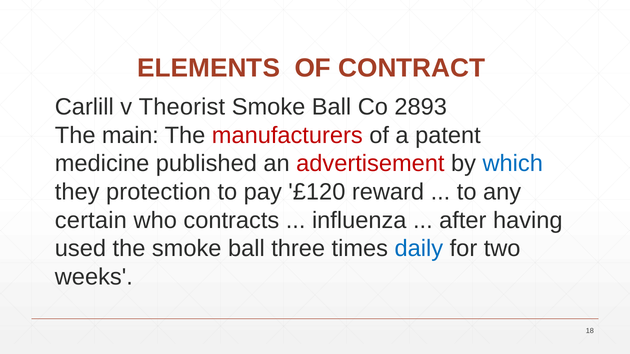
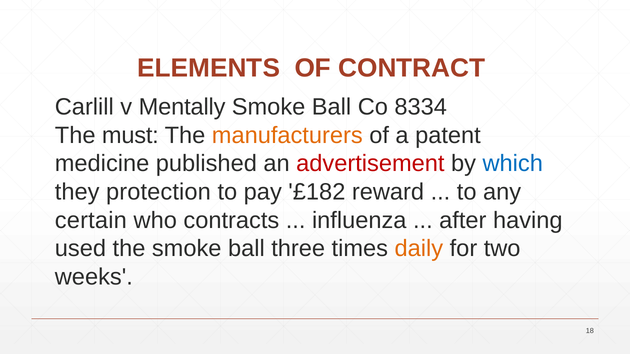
Theorist: Theorist -> Mentally
2893: 2893 -> 8334
main: main -> must
manufacturers colour: red -> orange
£120: £120 -> £182
daily colour: blue -> orange
